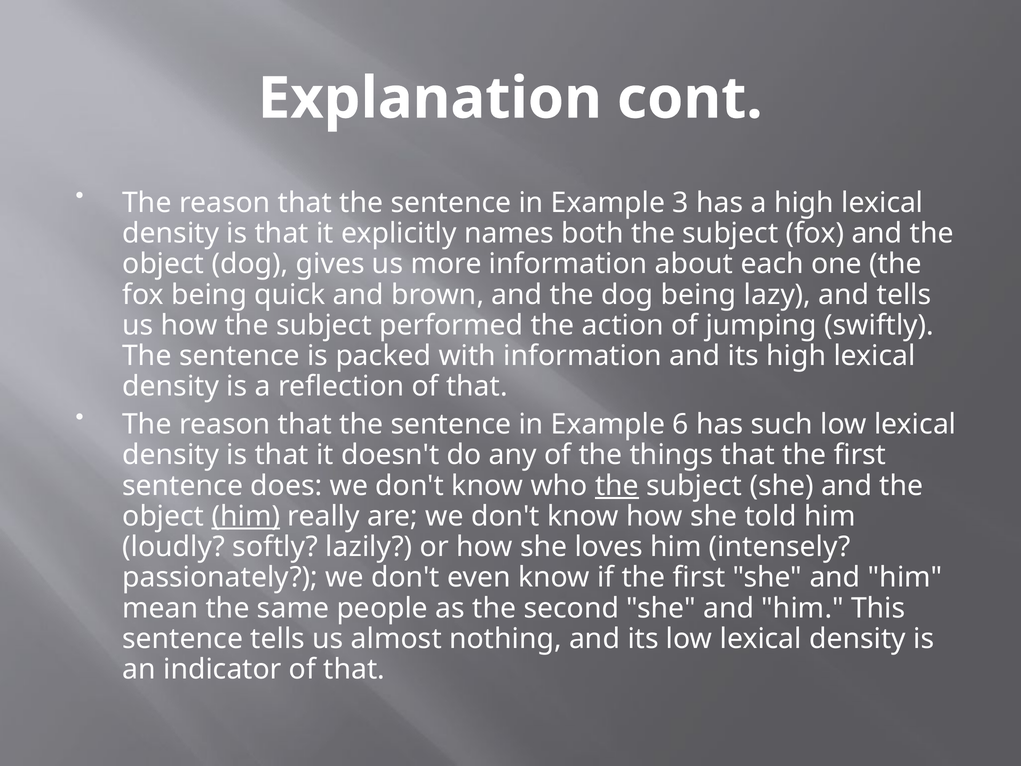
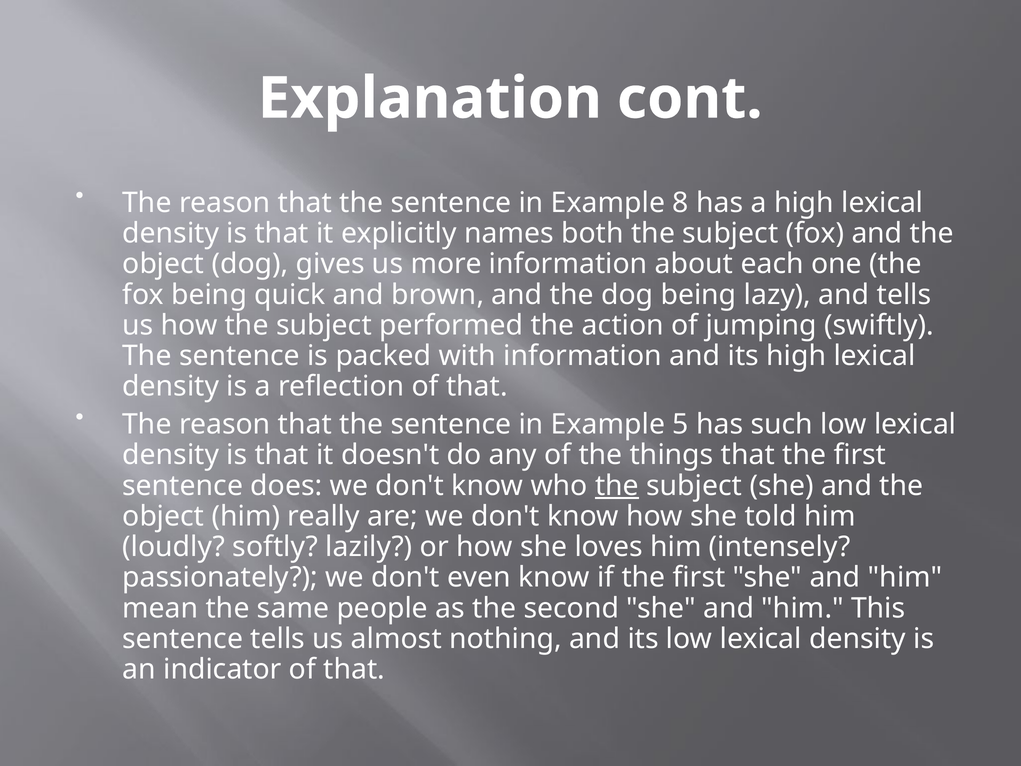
3: 3 -> 8
6: 6 -> 5
him at (246, 516) underline: present -> none
